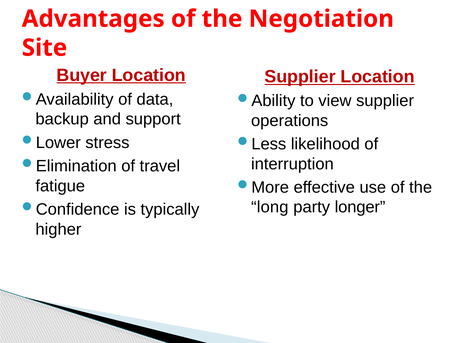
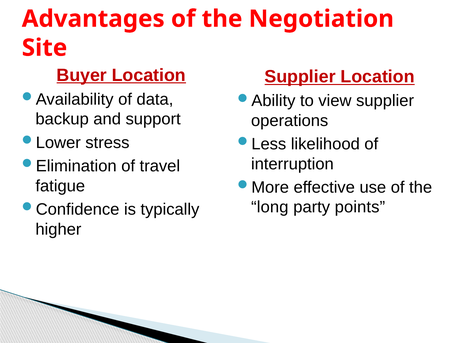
longer: longer -> points
